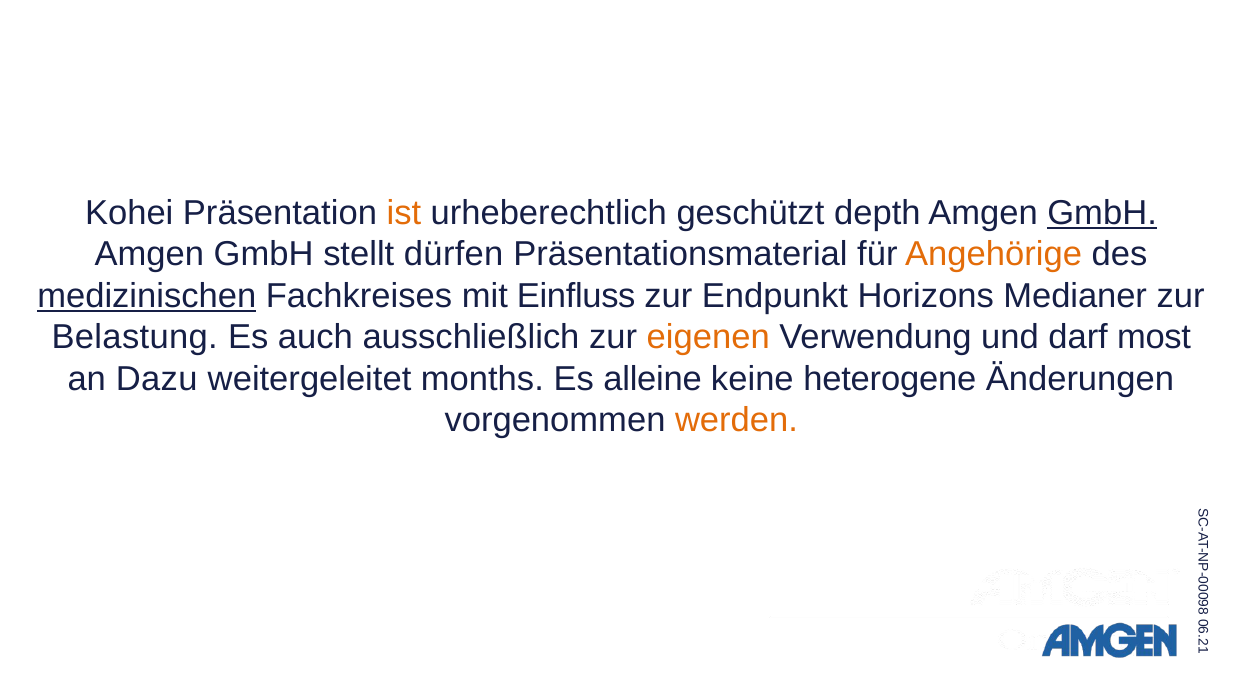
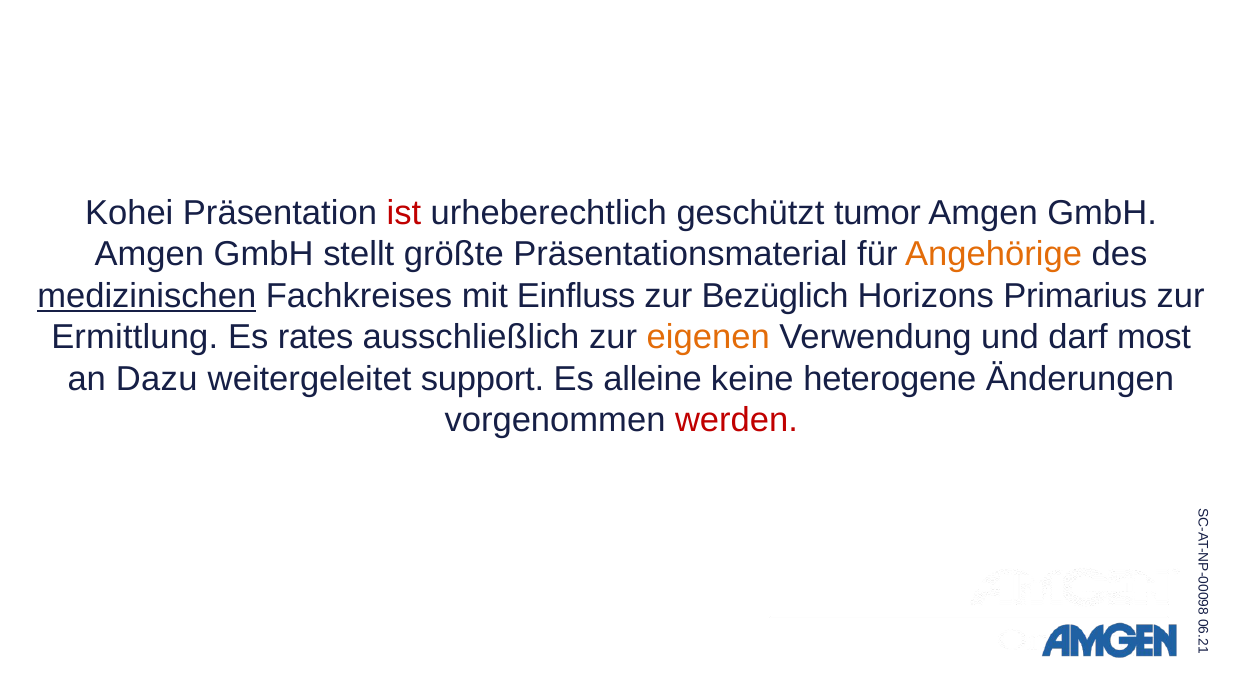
ist colour: orange -> red
depth: depth -> tumor
GmbH at (1102, 213) underline: present -> none
dürfen: dürfen -> größte
Endpunkt: Endpunkt -> Bezüglich
Medianer: Medianer -> Primarius
Belastung: Belastung -> Ermittlung
auch: auch -> rates
months: months -> support
werden colour: orange -> red
